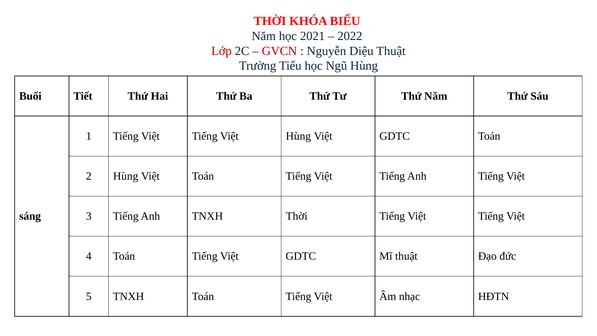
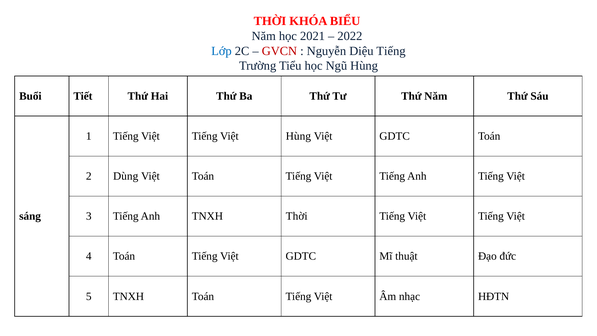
Lớp colour: red -> blue
Diệu Thuật: Thuật -> Tiếng
2 Hùng: Hùng -> Dùng
